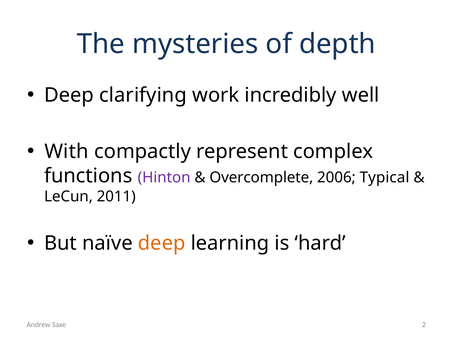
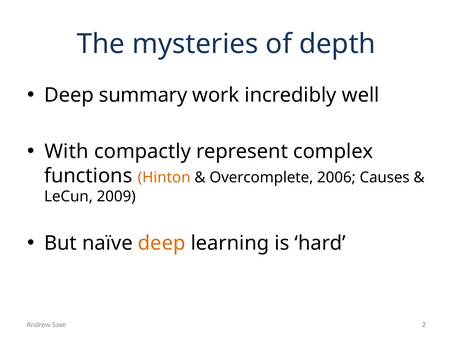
clarifying: clarifying -> summary
Hinton colour: purple -> orange
Typical: Typical -> Causes
2011: 2011 -> 2009
